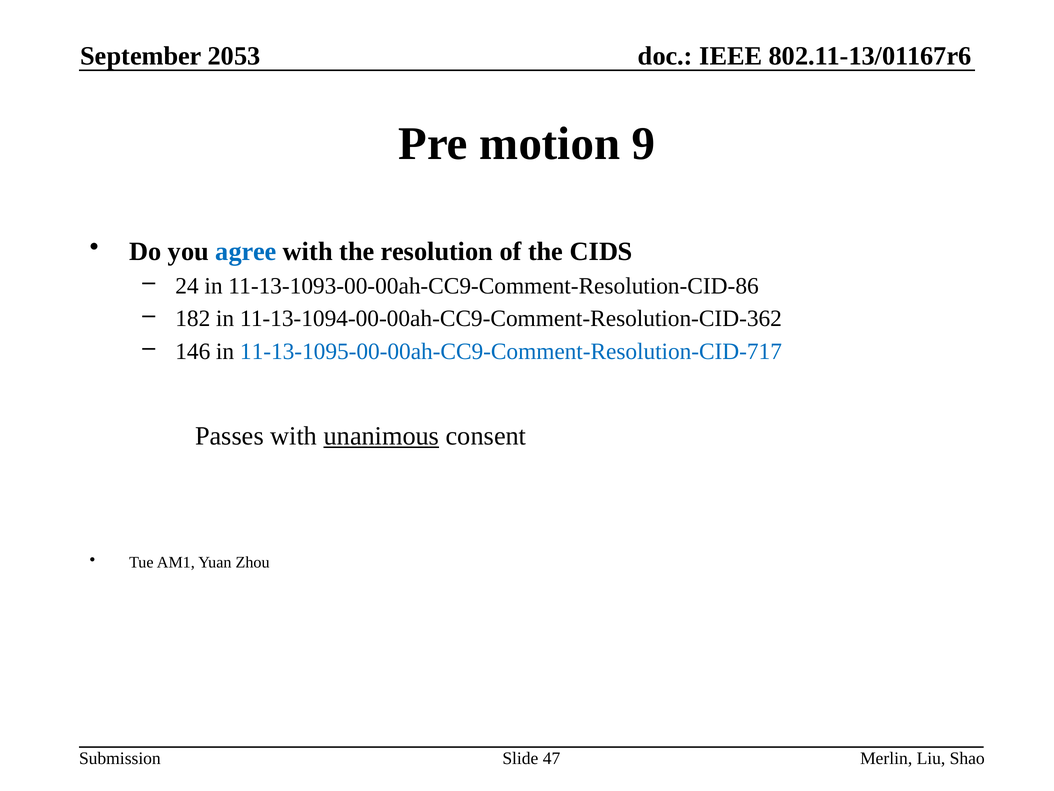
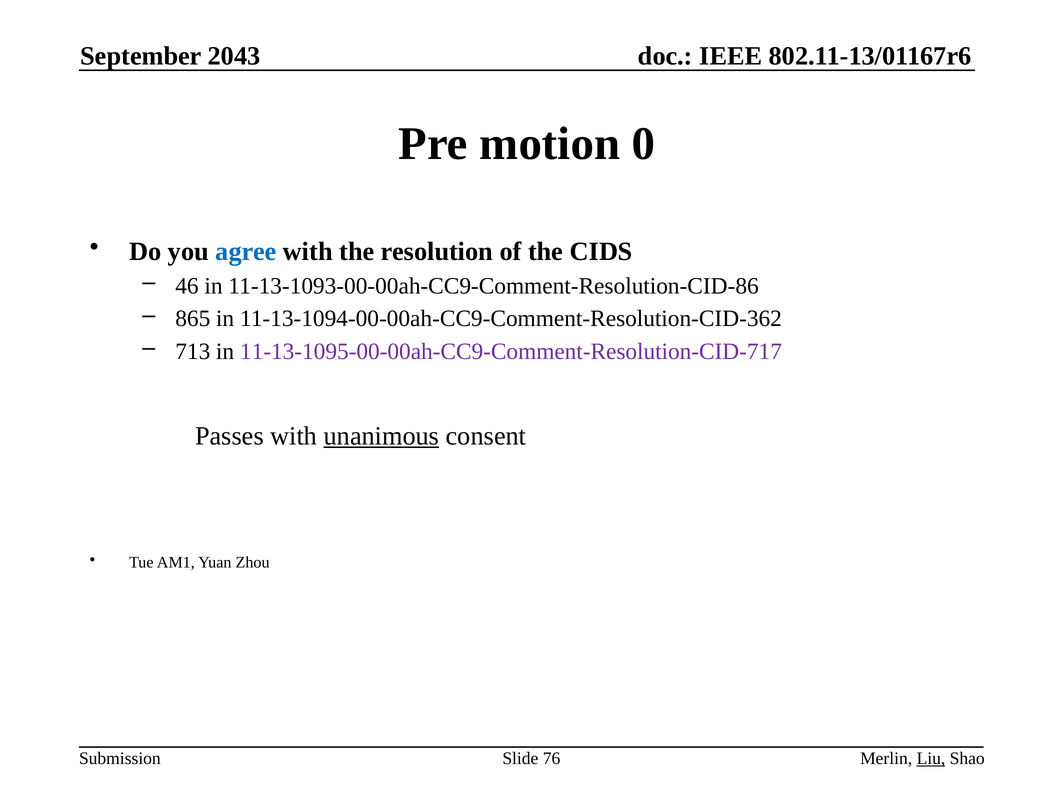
2053: 2053 -> 2043
9: 9 -> 0
24: 24 -> 46
182: 182 -> 865
146: 146 -> 713
11-13-1095-00-00ah-CC9-Comment-Resolution-CID-717 colour: blue -> purple
47: 47 -> 76
Liu underline: none -> present
